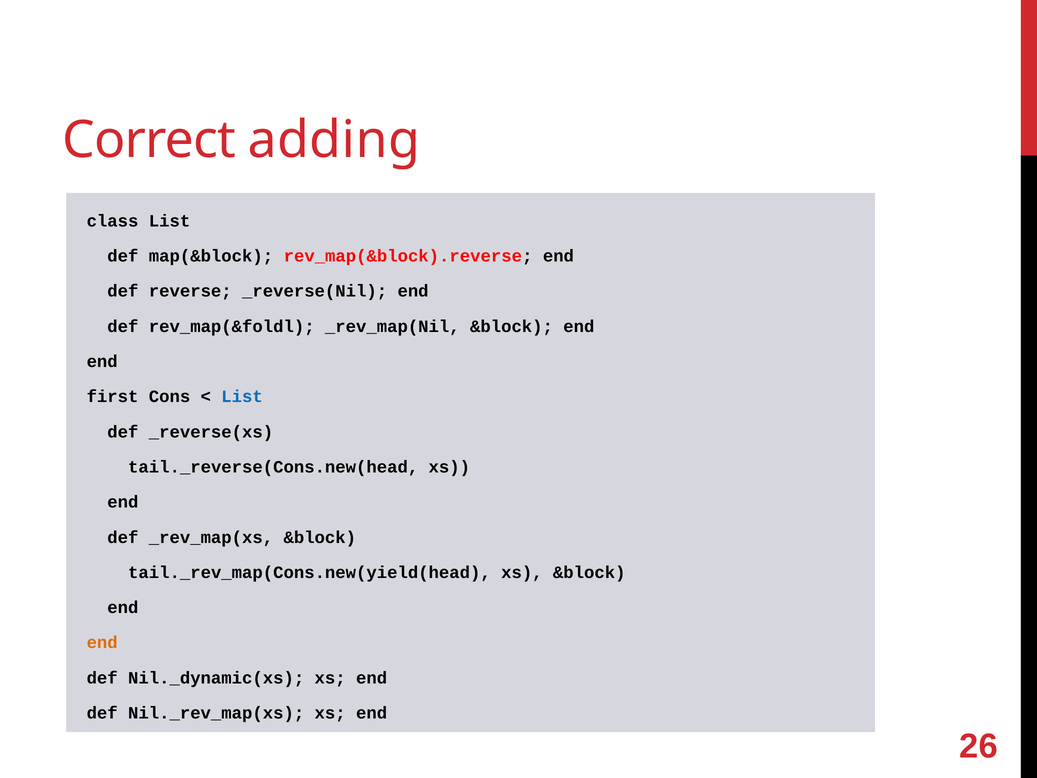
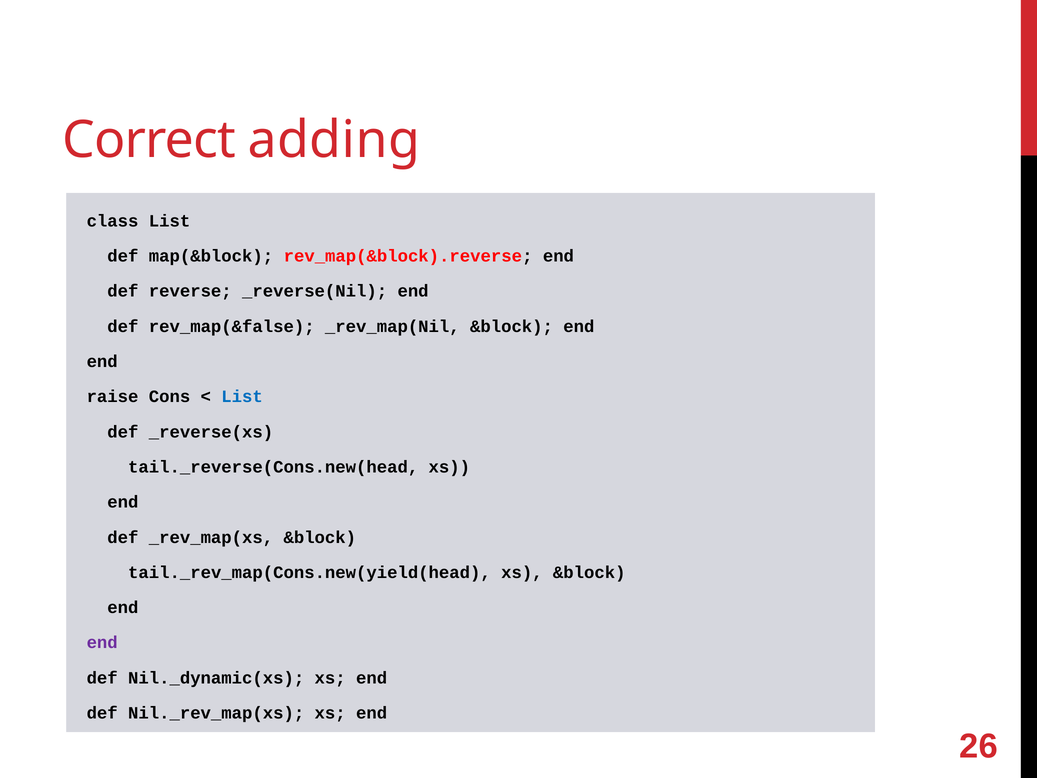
rev_map(&foldl: rev_map(&foldl -> rev_map(&false
first: first -> raise
end at (102, 643) colour: orange -> purple
